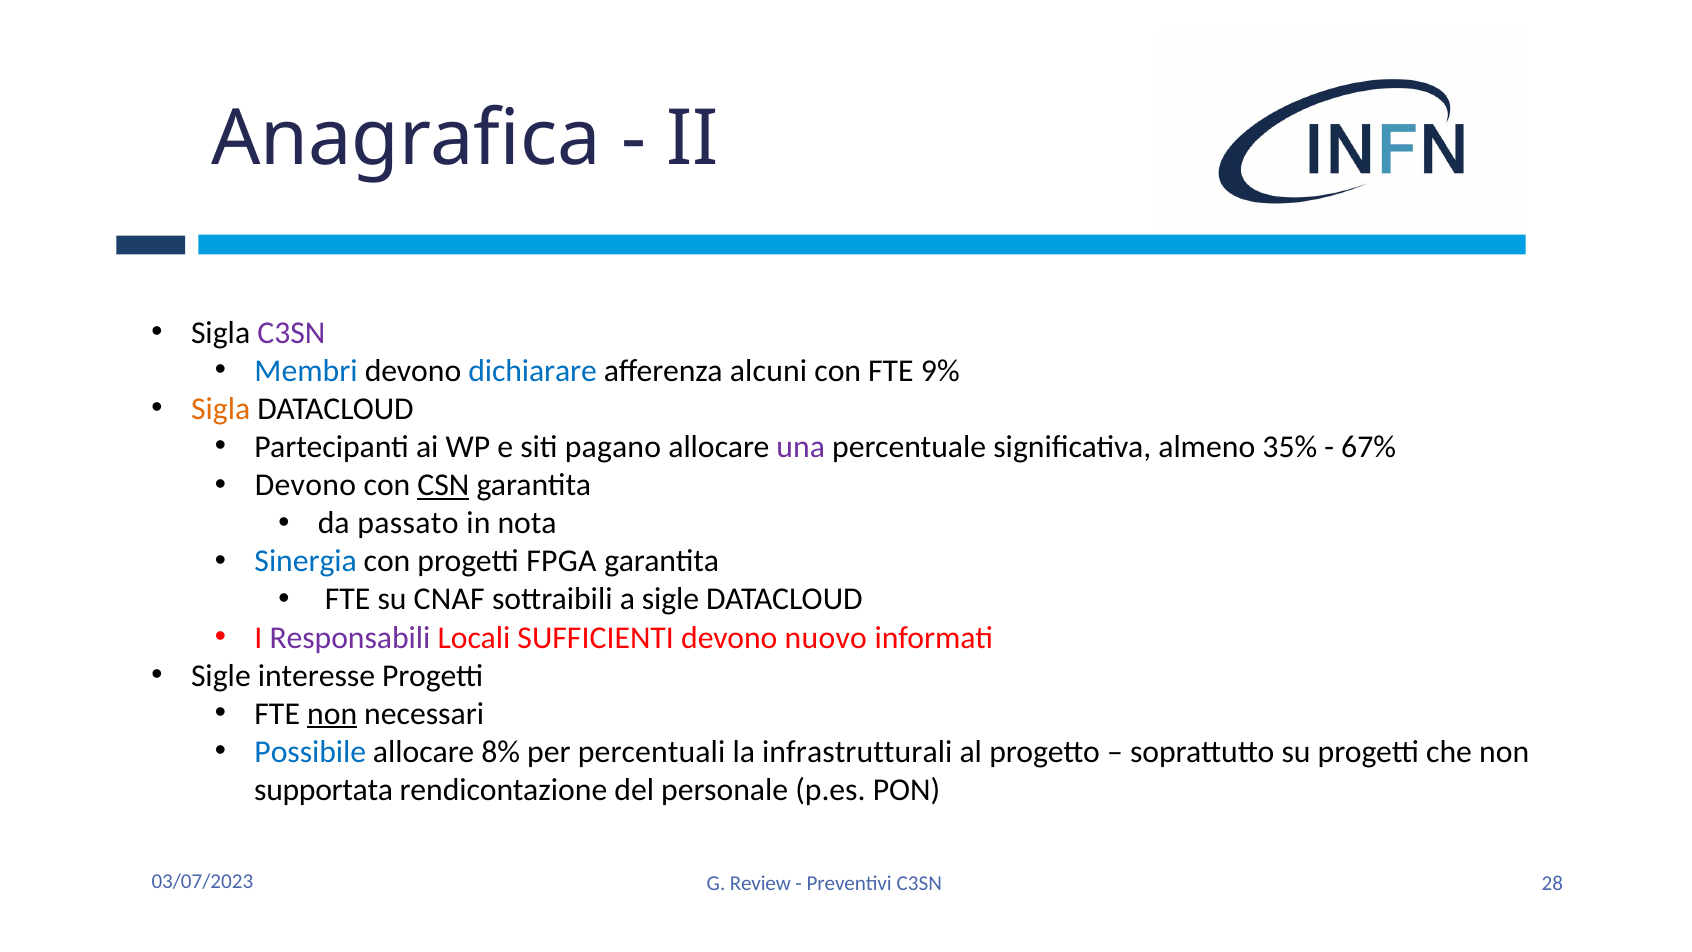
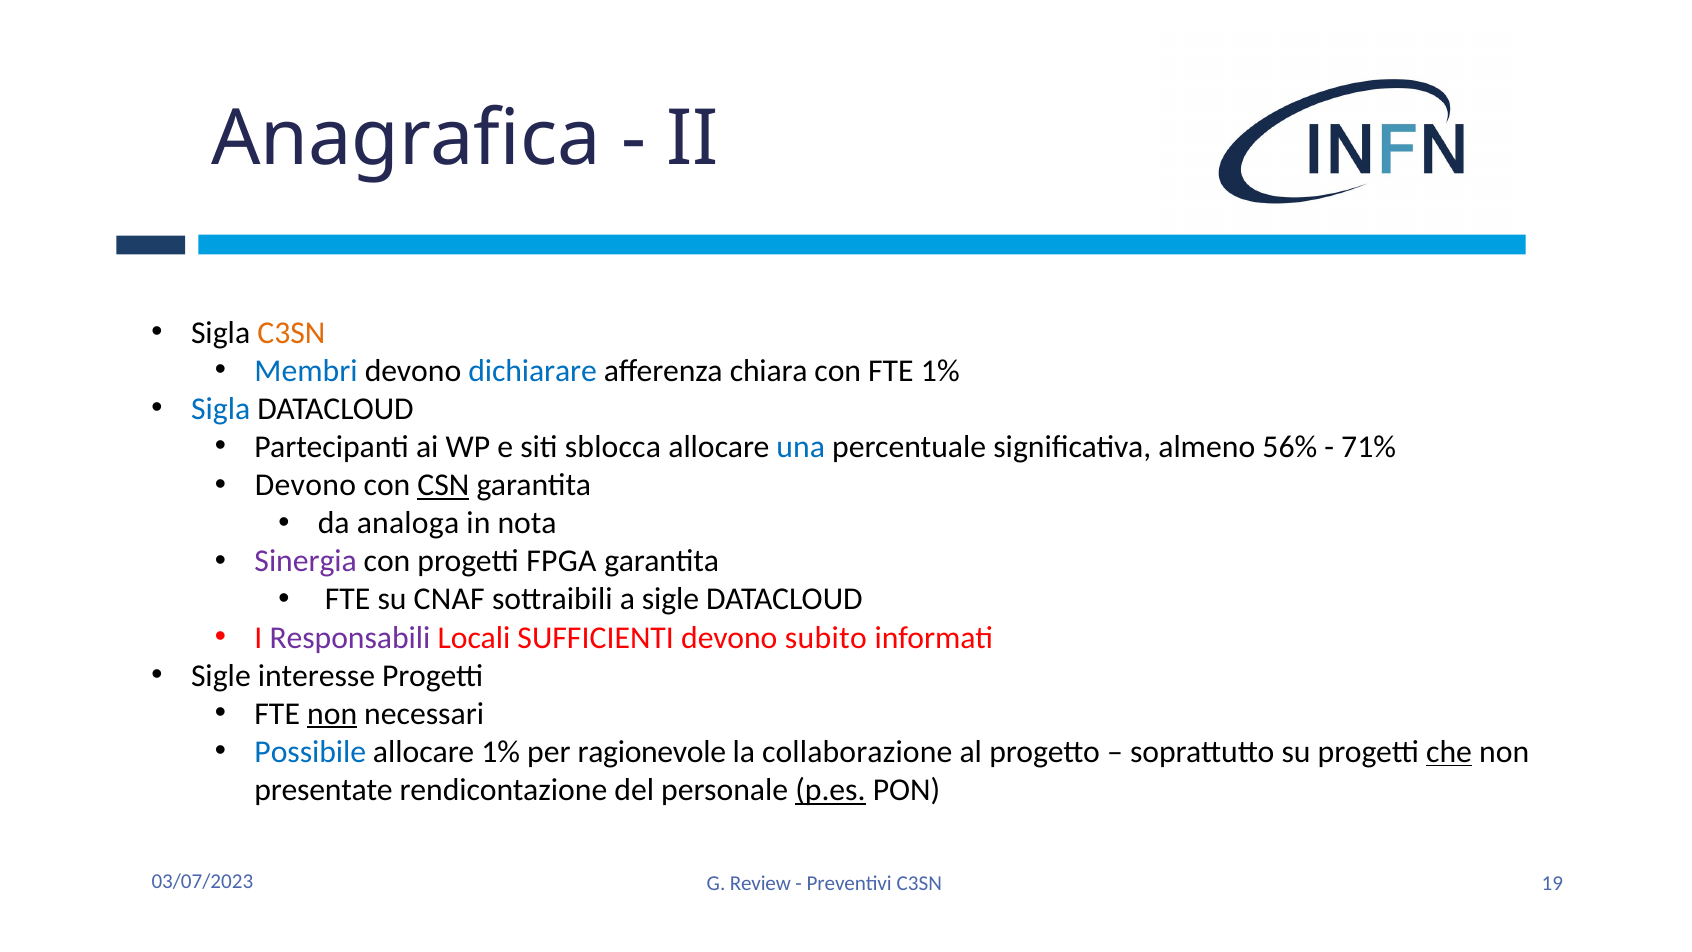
C3SN at (291, 333) colour: purple -> orange
alcuni: alcuni -> chiara
FTE 9%: 9% -> 1%
Sigla at (221, 409) colour: orange -> blue
pagano: pagano -> sblocca
una colour: purple -> blue
35%: 35% -> 56%
67%: 67% -> 71%
passato: passato -> analoga
Sinergia colour: blue -> purple
nuovo: nuovo -> subito
allocare 8%: 8% -> 1%
percentuali: percentuali -> ragionevole
infrastrutturali: infrastrutturali -> collaborazione
che underline: none -> present
supportata: supportata -> presentate
p.es underline: none -> present
28: 28 -> 19
